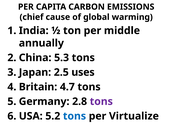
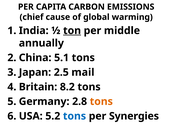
ton underline: none -> present
5.3: 5.3 -> 5.1
uses: uses -> mail
4.7: 4.7 -> 8.2
tons at (101, 102) colour: purple -> orange
Virtualize: Virtualize -> Synergies
